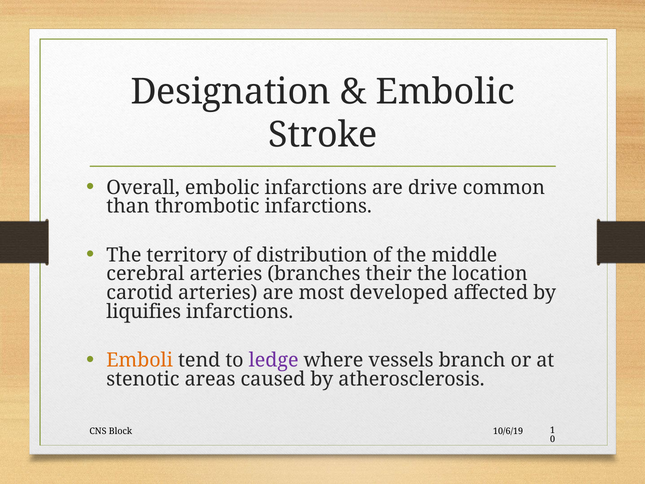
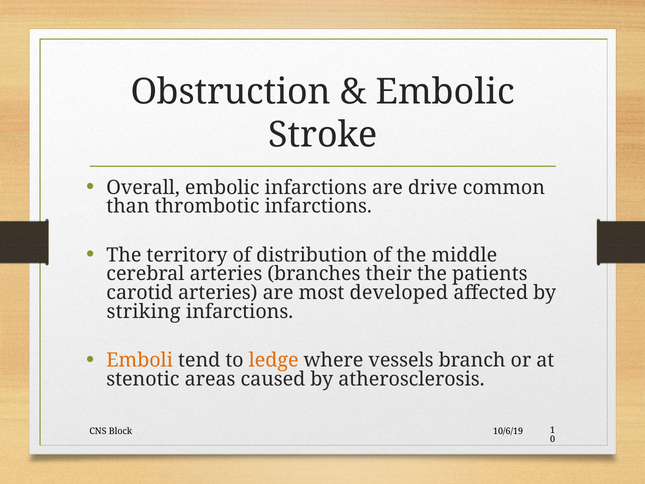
Designation: Designation -> Obstruction
location: location -> patients
liquifies: liquifies -> striking
ledge colour: purple -> orange
